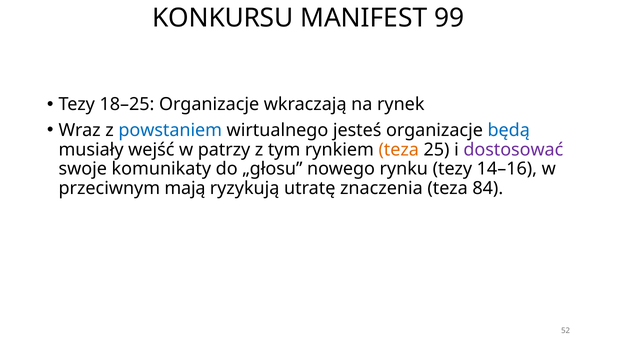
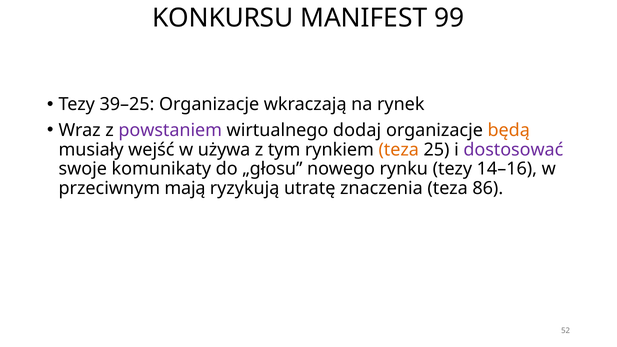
18–25: 18–25 -> 39–25
powstaniem colour: blue -> purple
jesteś: jesteś -> dodaj
będą colour: blue -> orange
patrzy: patrzy -> używa
84: 84 -> 86
